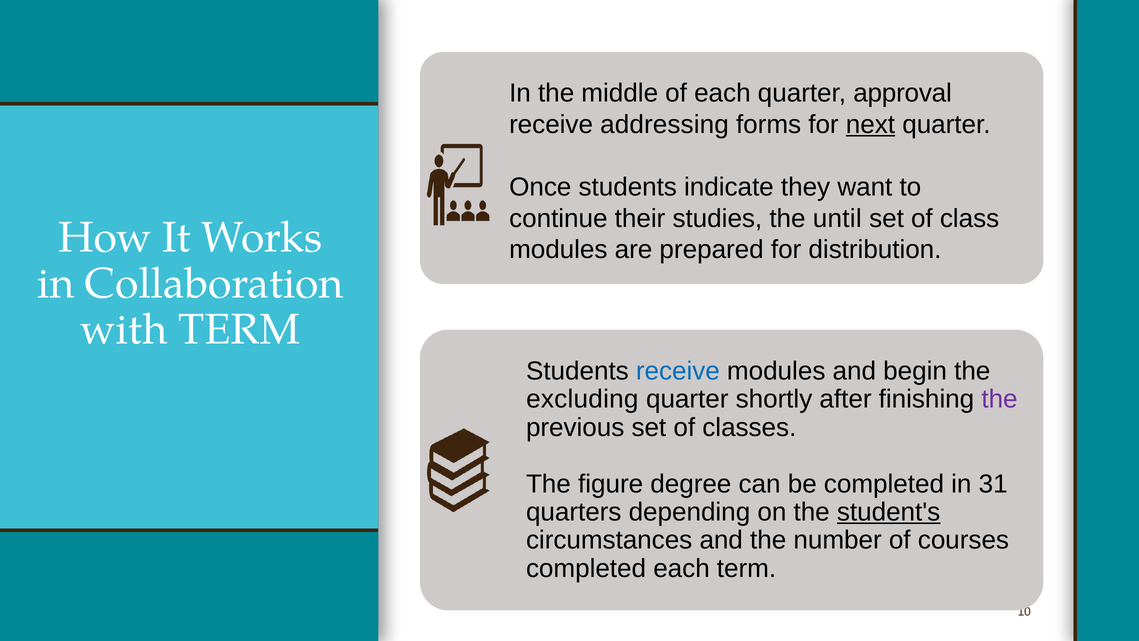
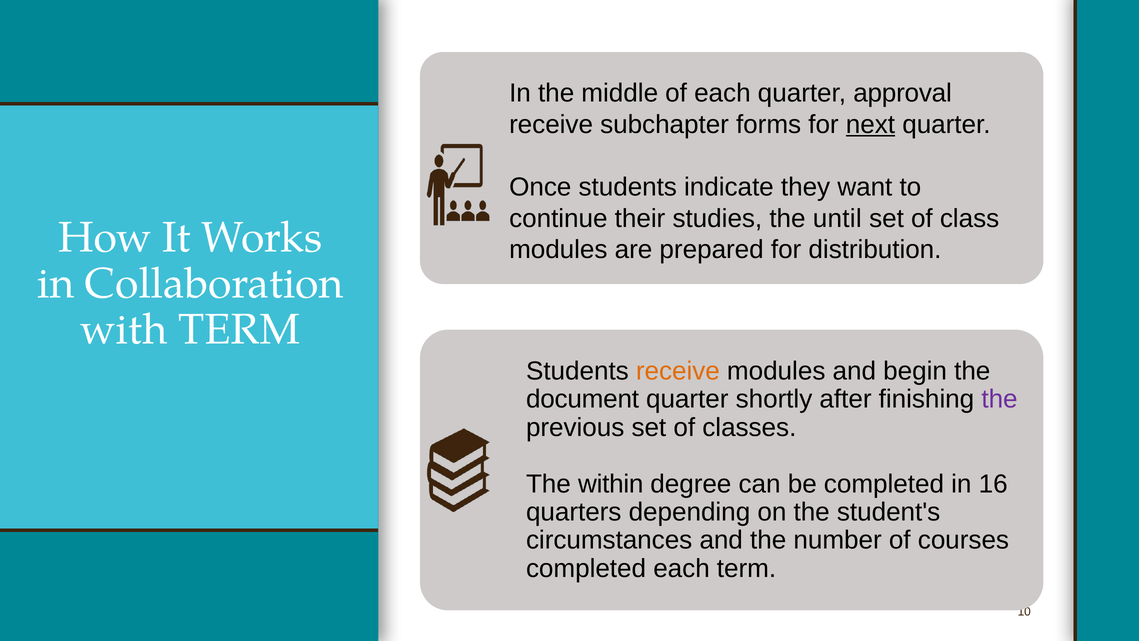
addressing: addressing -> subchapter
receive at (678, 371) colour: blue -> orange
excluding: excluding -> document
figure: figure -> within
31: 31 -> 16
student's underline: present -> none
